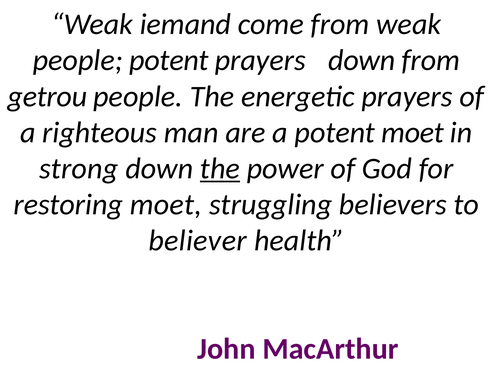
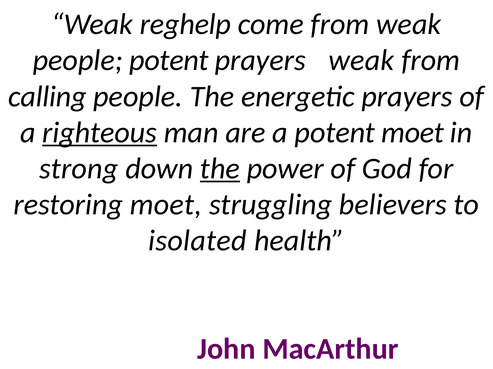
iemand: iemand -> reghelp
prayers down: down -> weak
getrou: getrou -> calling
righteous underline: none -> present
believer: believer -> isolated
